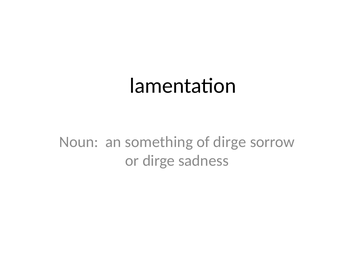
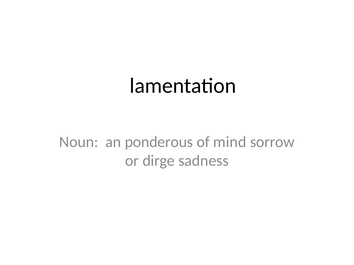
something: something -> ponderous
of dirge: dirge -> mind
